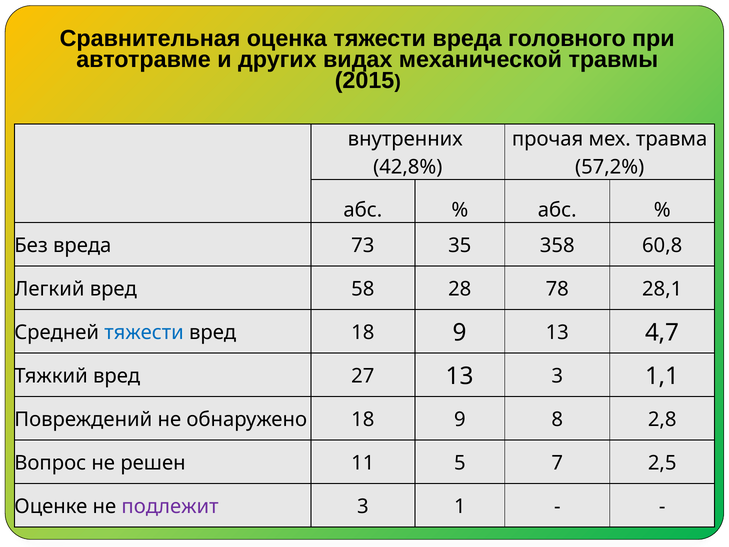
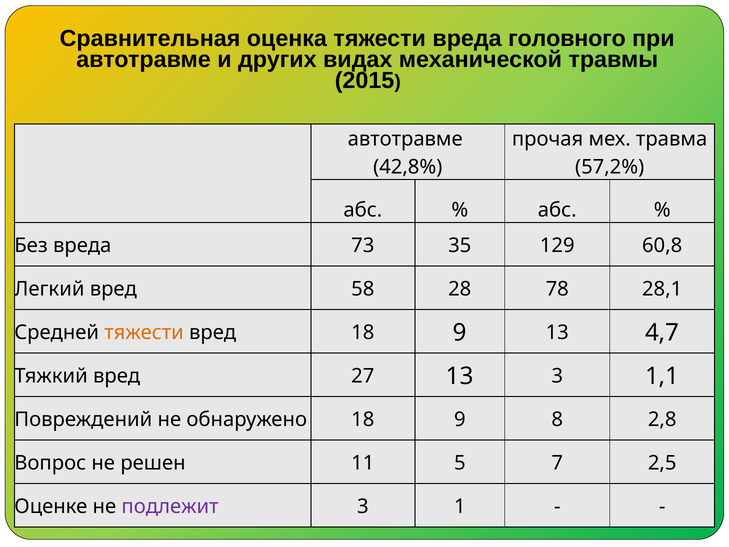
внутренних at (405, 139): внутренних -> автотравме
358: 358 -> 129
тяжести at (144, 332) colour: blue -> orange
